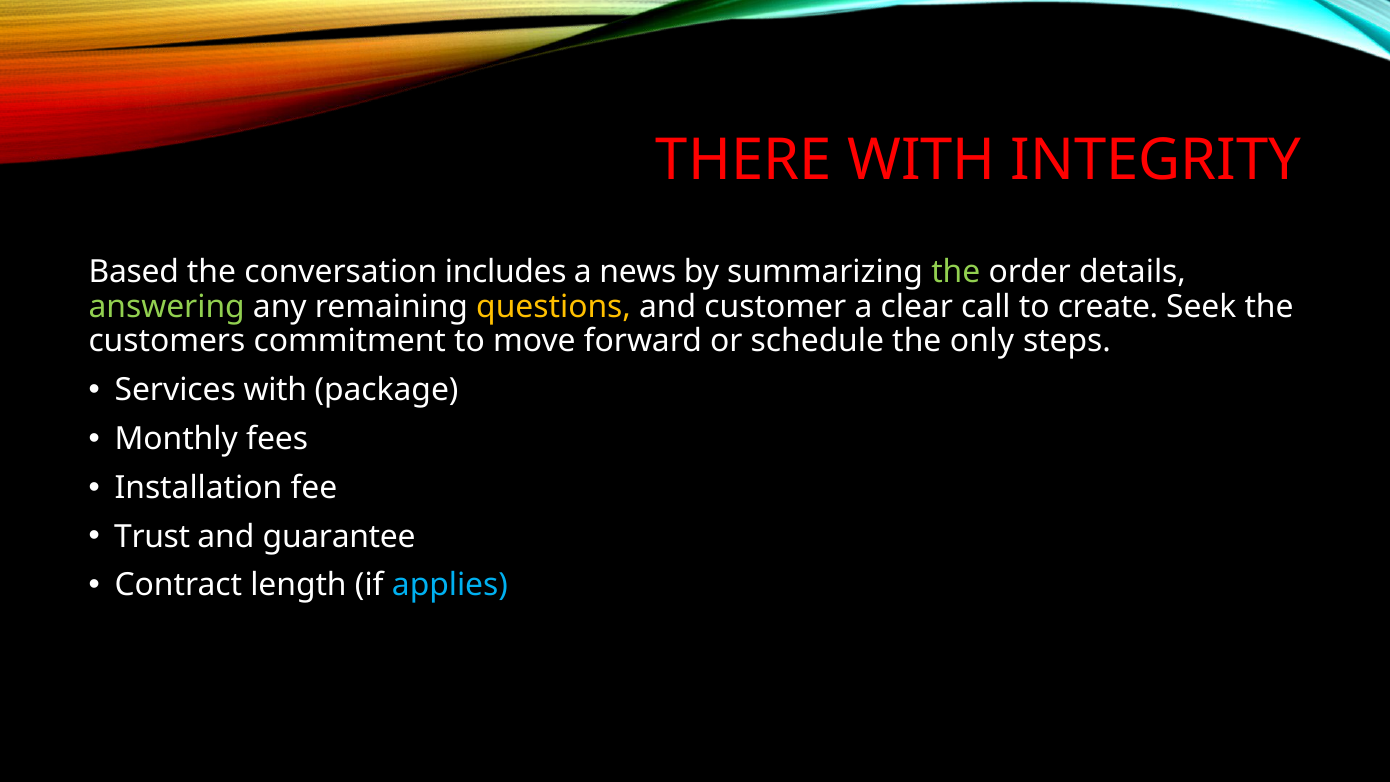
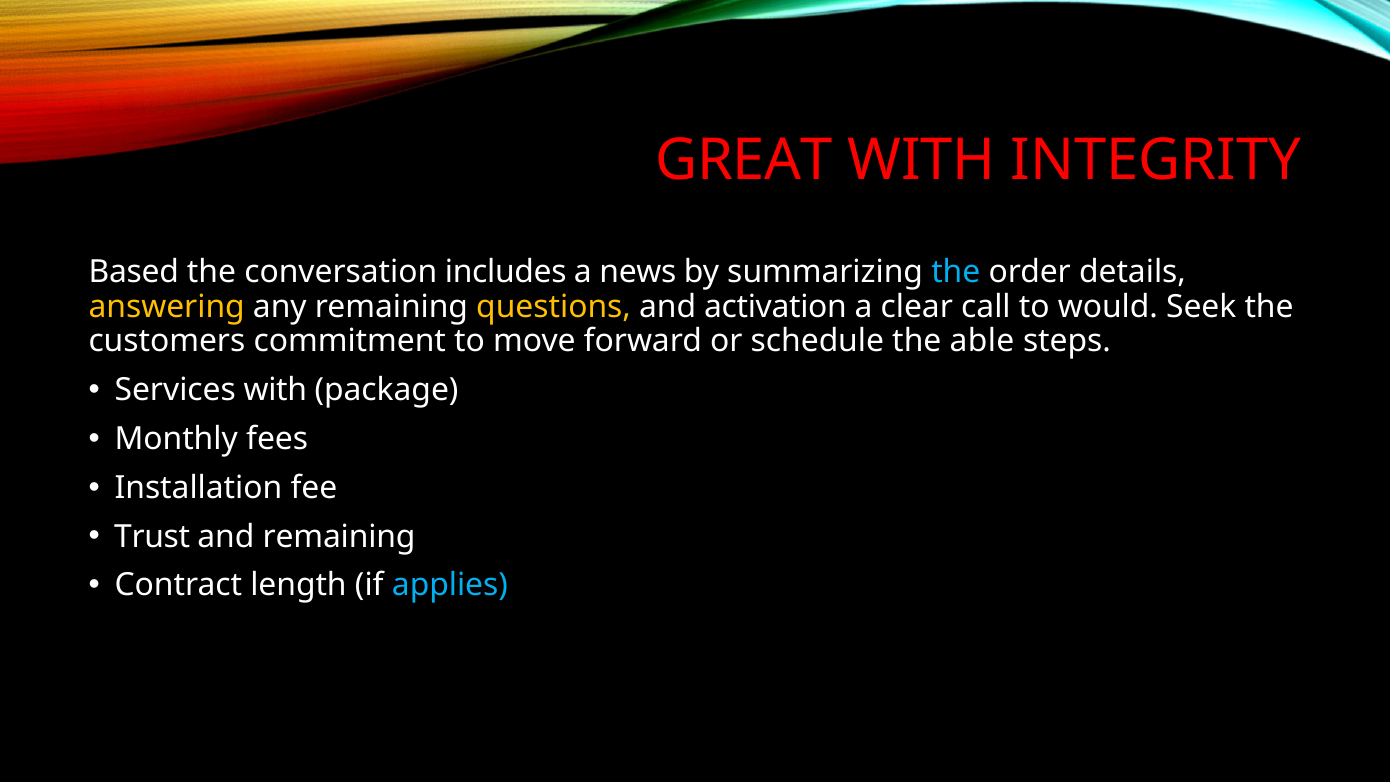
THERE: THERE -> GREAT
the at (956, 272) colour: light green -> light blue
answering colour: light green -> yellow
customer: customer -> activation
create: create -> would
only: only -> able
and guarantee: guarantee -> remaining
